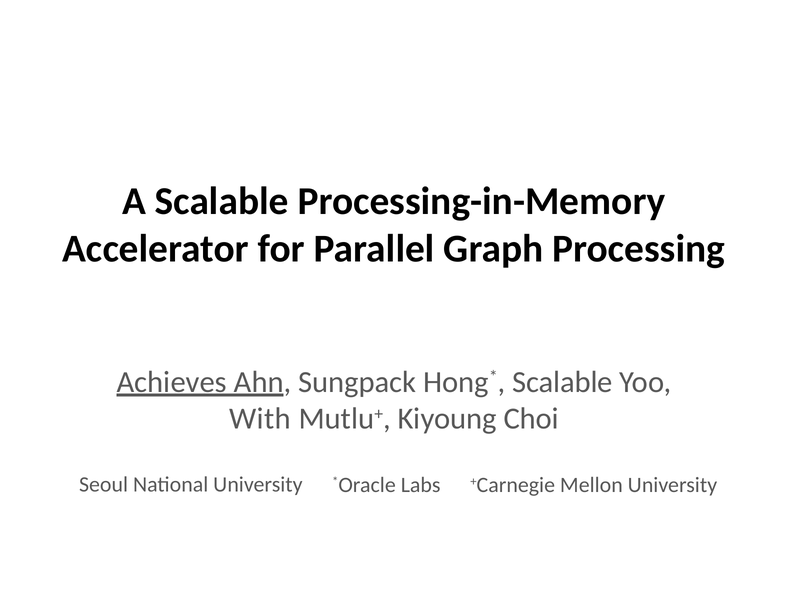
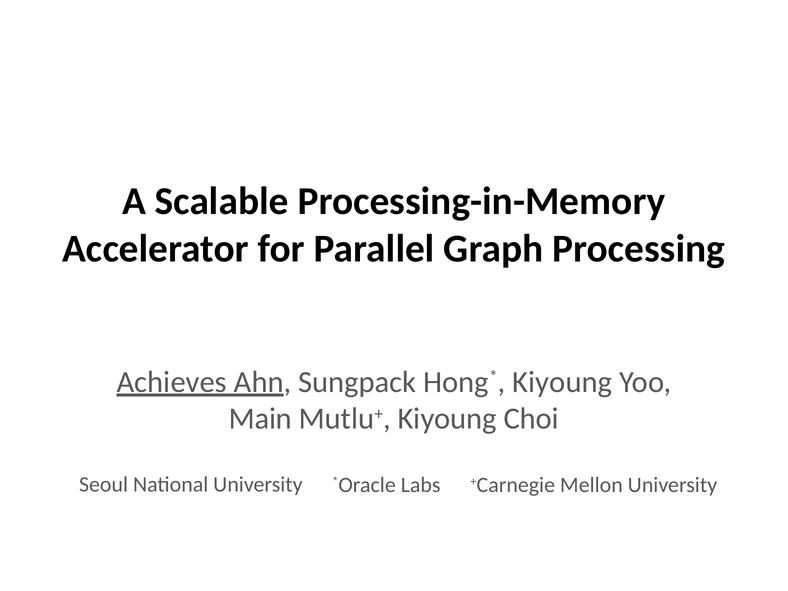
Scalable at (562, 382): Scalable -> Kiyoung
With: With -> Main
